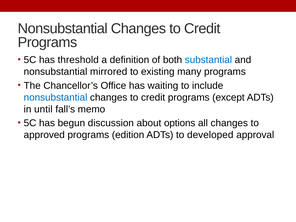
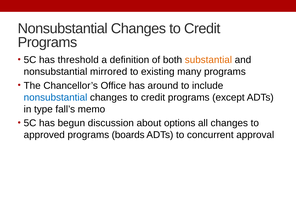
substantial colour: blue -> orange
waiting: waiting -> around
until: until -> type
edition: edition -> boards
developed: developed -> concurrent
